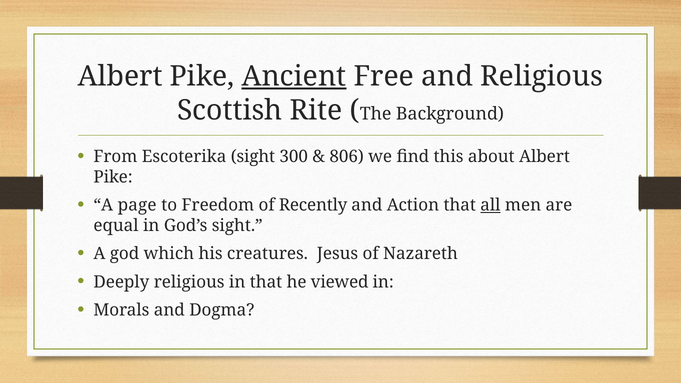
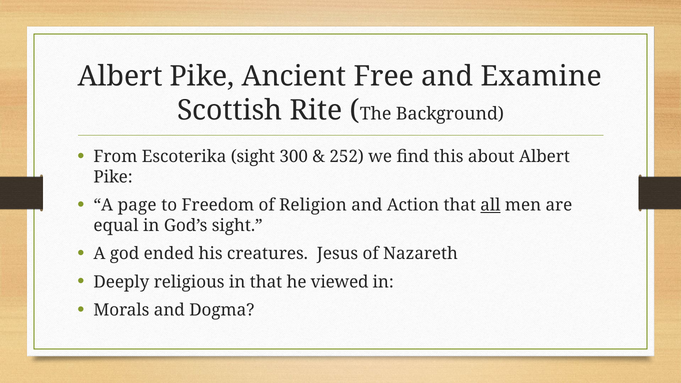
Ancient underline: present -> none
and Religious: Religious -> Examine
806: 806 -> 252
Recently: Recently -> Religion
which: which -> ended
